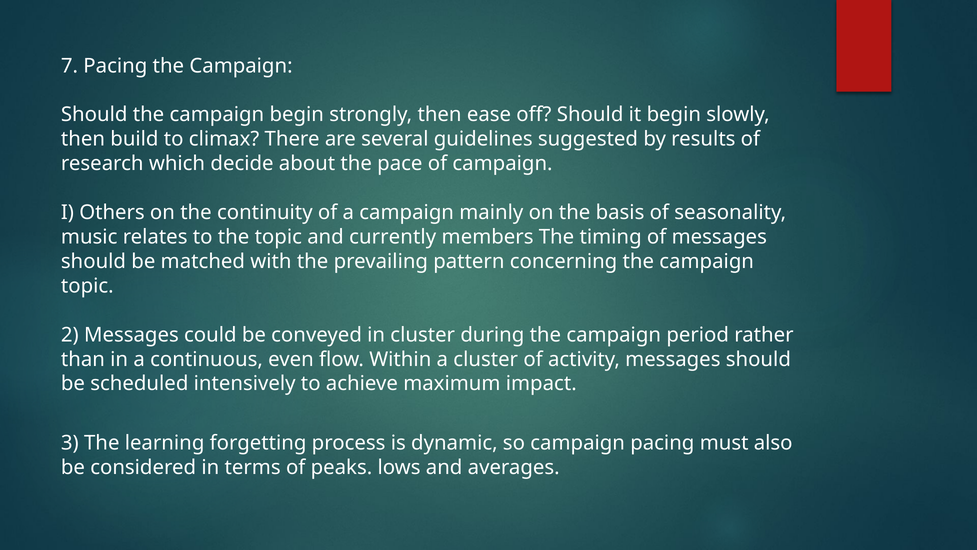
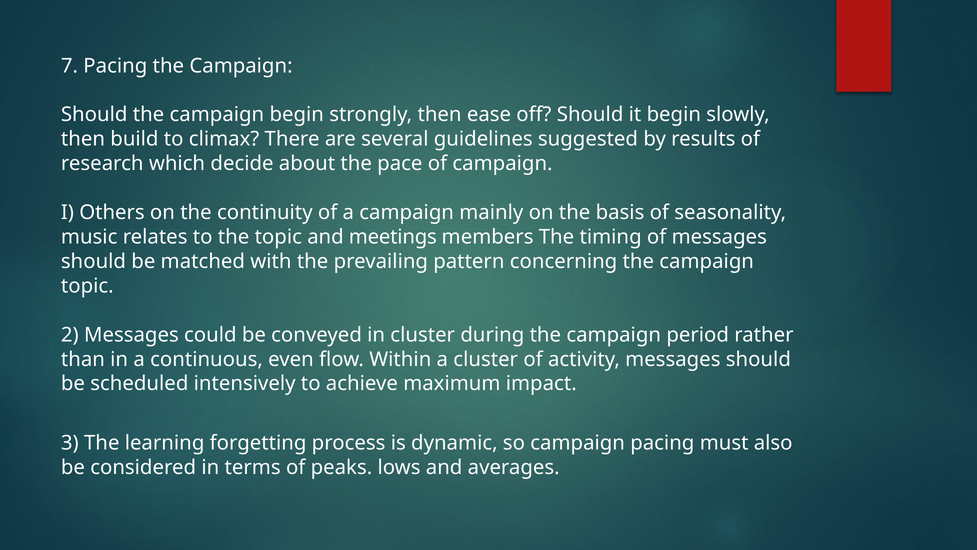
currently: currently -> meetings
